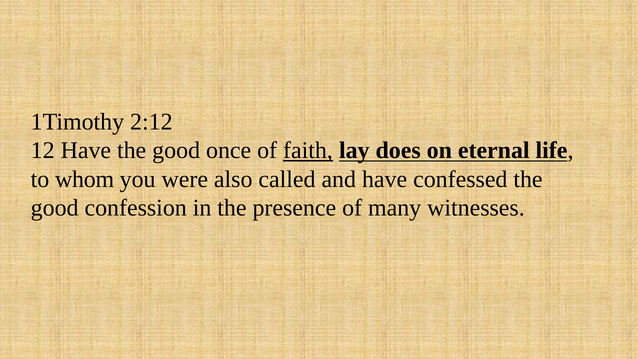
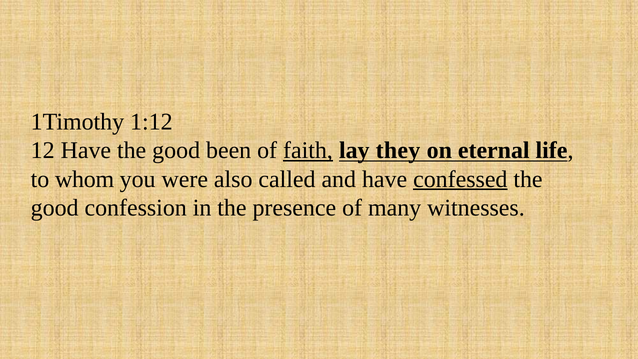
2:12: 2:12 -> 1:12
once: once -> been
does: does -> they
confessed underline: none -> present
